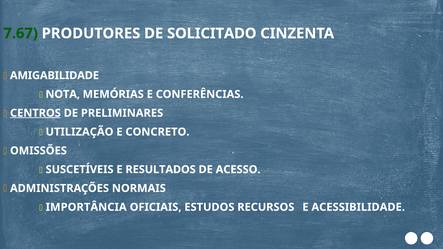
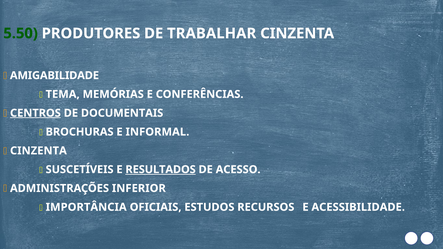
7.67: 7.67 -> 5.50
SOLICITADO: SOLICITADO -> TRABALHAR
NOTA: NOTA -> TEMA
PRELIMINARES: PRELIMINARES -> DOCUMENTAIS
UTILIZAÇÃO: UTILIZAÇÃO -> BROCHURAS
CONCRETO: CONCRETO -> INFORMAL
OMISSÕES at (38, 151): OMISSÕES -> CINZENTA
RESULTADOS underline: none -> present
NORMAIS: NORMAIS -> INFERIOR
